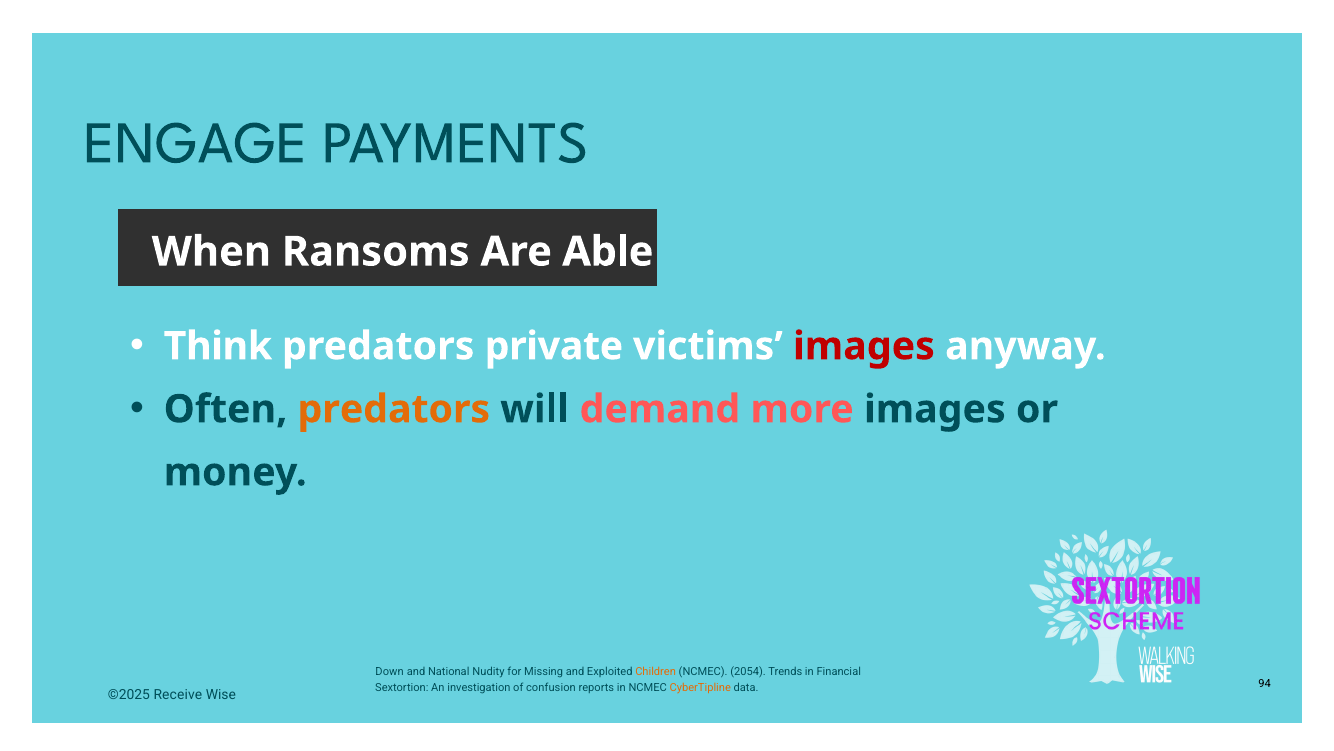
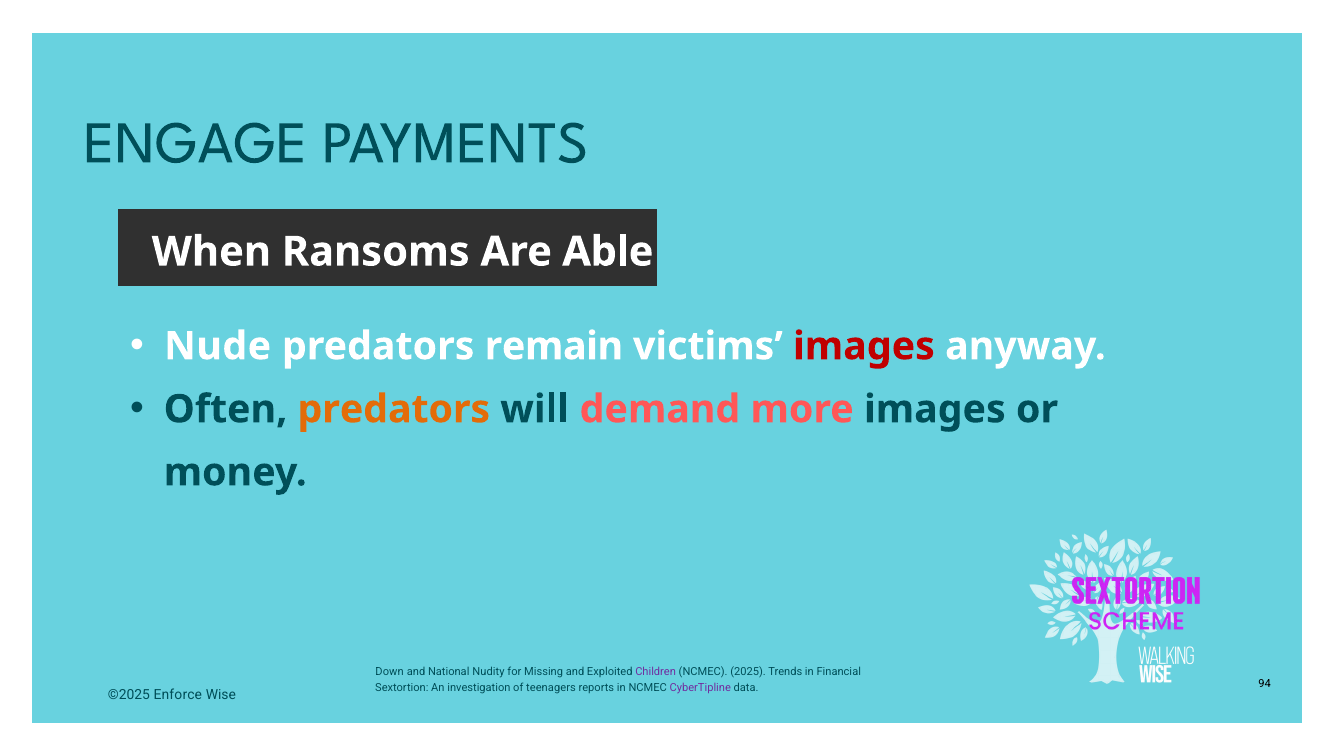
Think: Think -> Nude
private: private -> remain
Children colour: orange -> purple
2054: 2054 -> 2025
confusion: confusion -> teenagers
CyberTipline colour: orange -> purple
Receive: Receive -> Enforce
